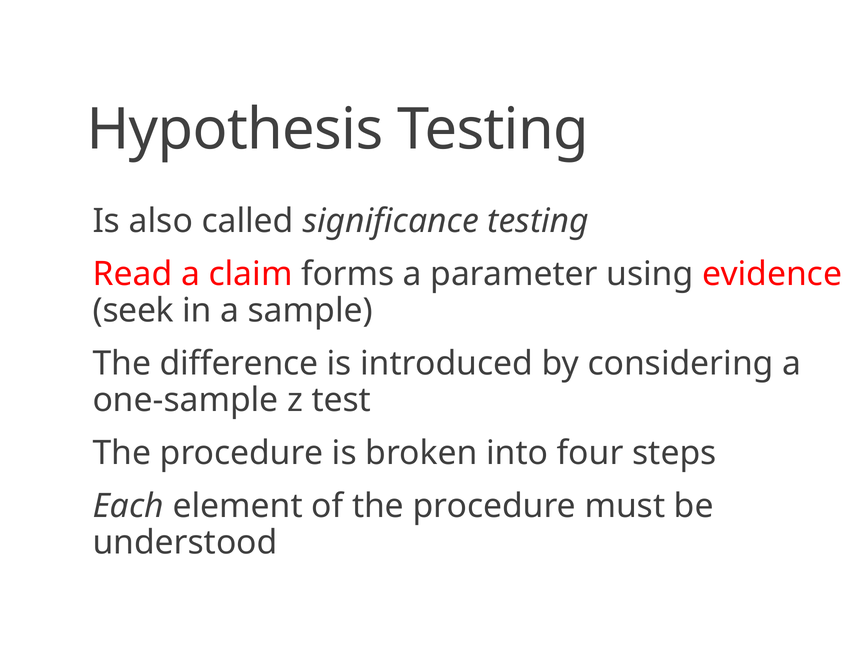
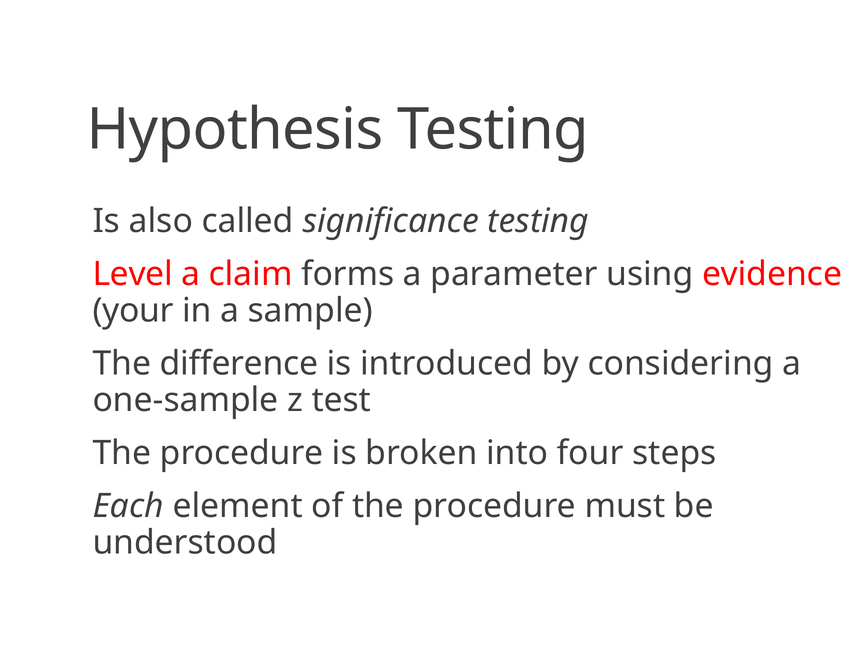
Read: Read -> Level
seek: seek -> your
